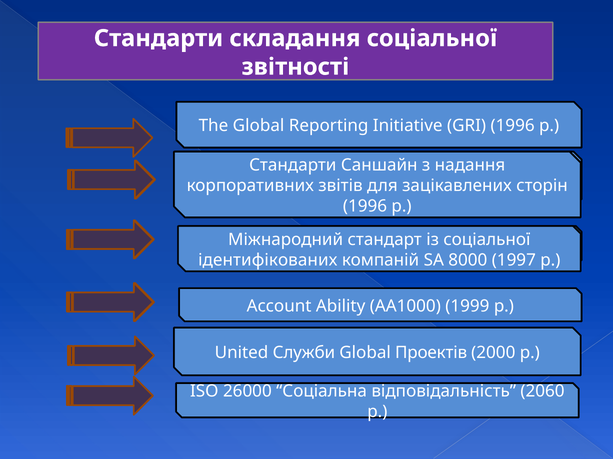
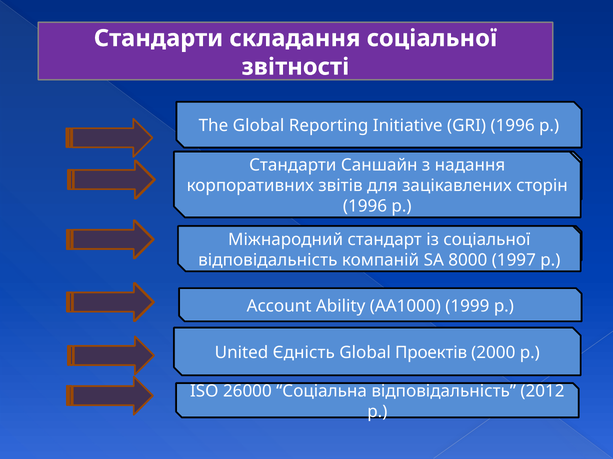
ідентифікованих at (268, 260): ідентифікованих -> відповідальність
Служби: Служби -> Єдність
2060: 2060 -> 2012
